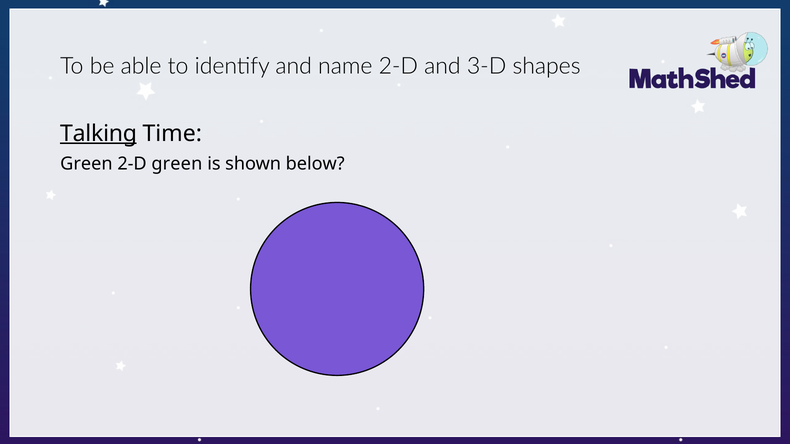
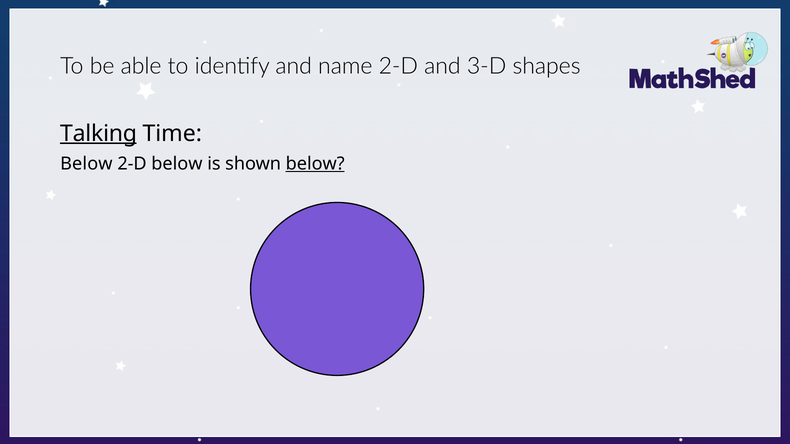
Green at (86, 164): Green -> Below
2-D green: green -> below
below at (315, 164) underline: none -> present
